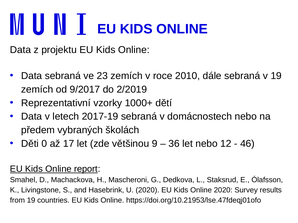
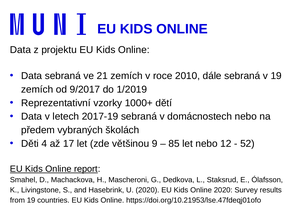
23: 23 -> 21
2/2019: 2/2019 -> 1/2019
0: 0 -> 4
36: 36 -> 85
46: 46 -> 52
